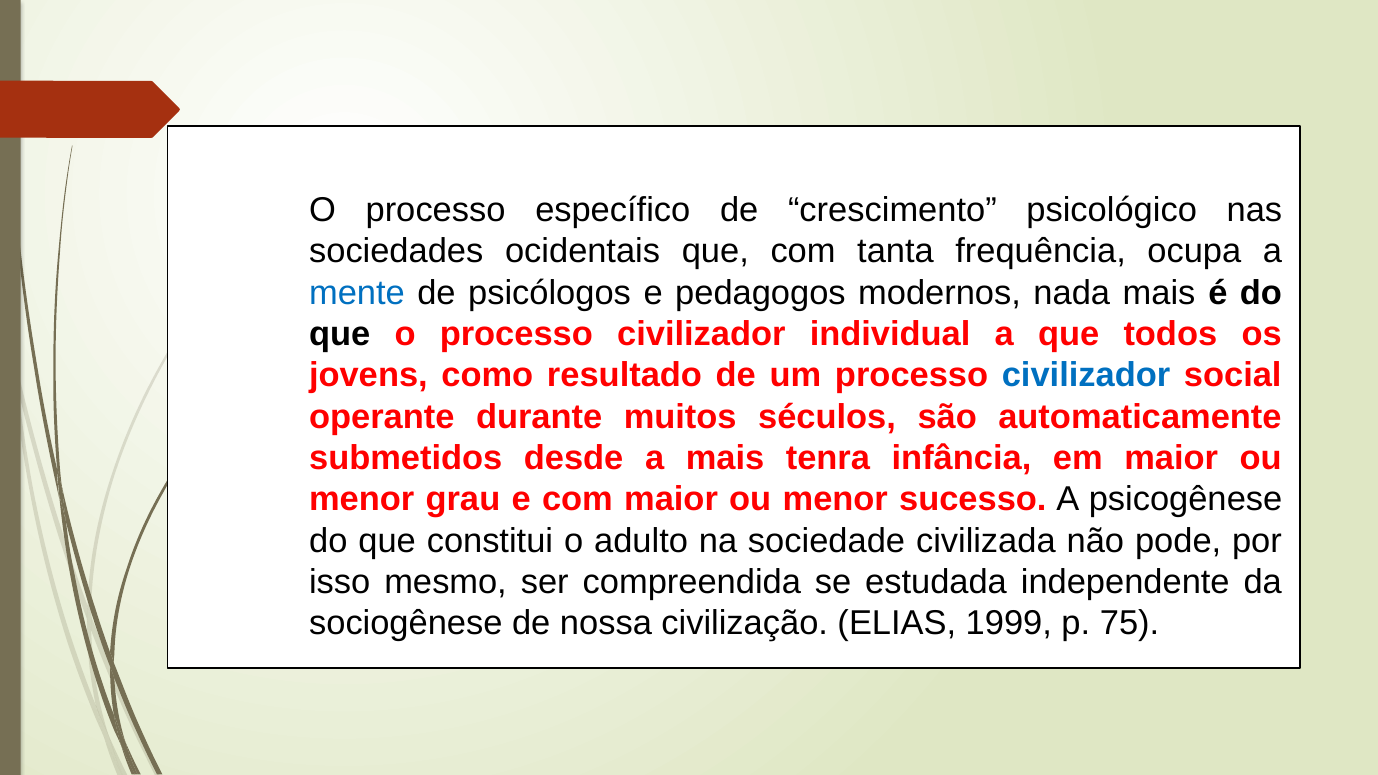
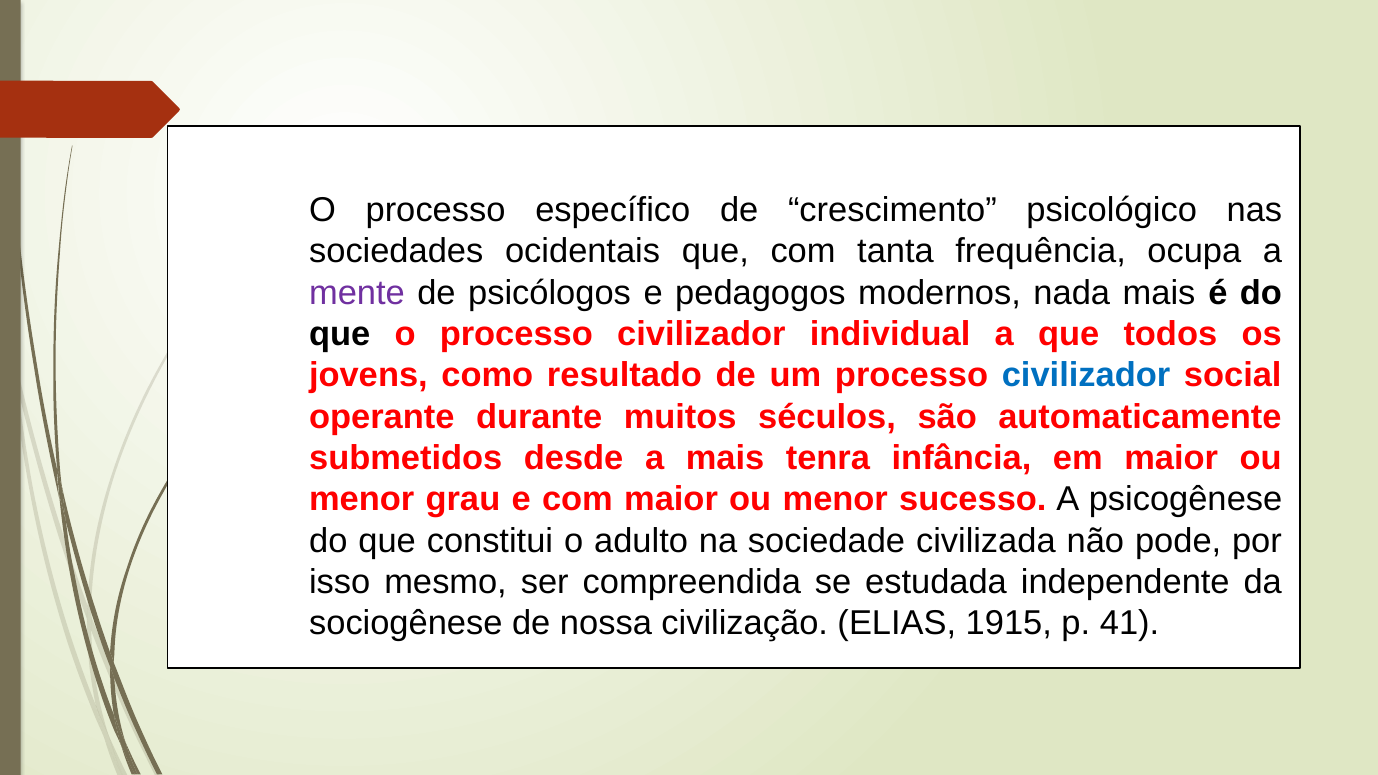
mente colour: blue -> purple
1999: 1999 -> 1915
75: 75 -> 41
